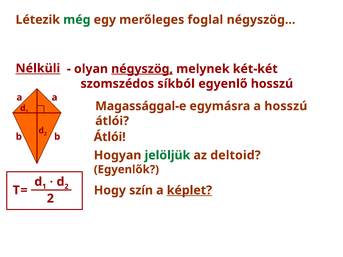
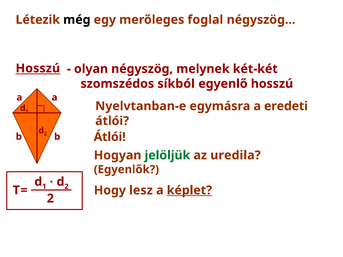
még colour: green -> black
Nélküli at (38, 68): Nélküli -> Hosszú
négyszög at (142, 69) underline: present -> none
Magassággal-e: Magassággal-e -> Nyelvtanban-e
a hosszú: hosszú -> eredeti
deltoid: deltoid -> uredila
szín: szín -> lesz
